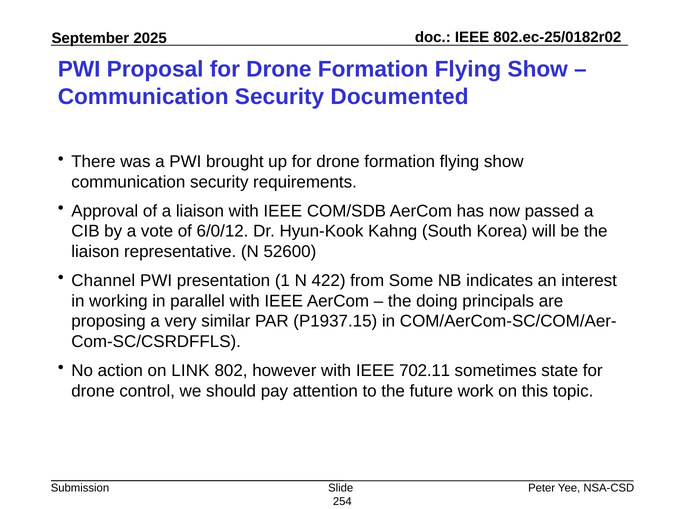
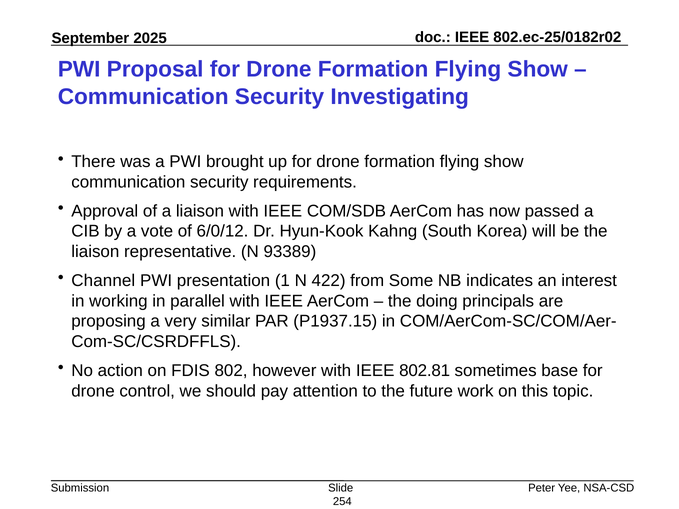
Documented: Documented -> Investigating
52600: 52600 -> 93389
LINK: LINK -> FDIS
702.11: 702.11 -> 802.81
state: state -> base
